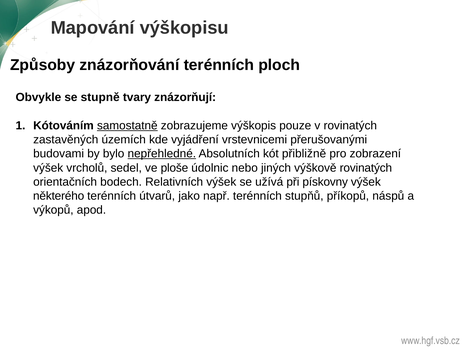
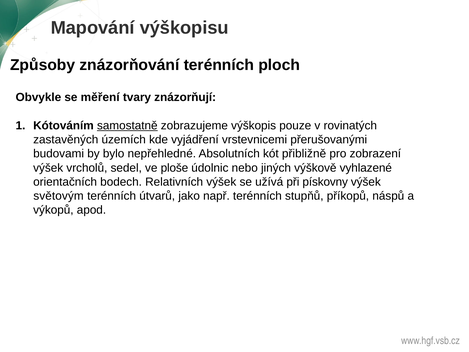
stupně: stupně -> měření
nepřehledné underline: present -> none
výškově rovinatých: rovinatých -> vyhlazené
některého: některého -> světovým
